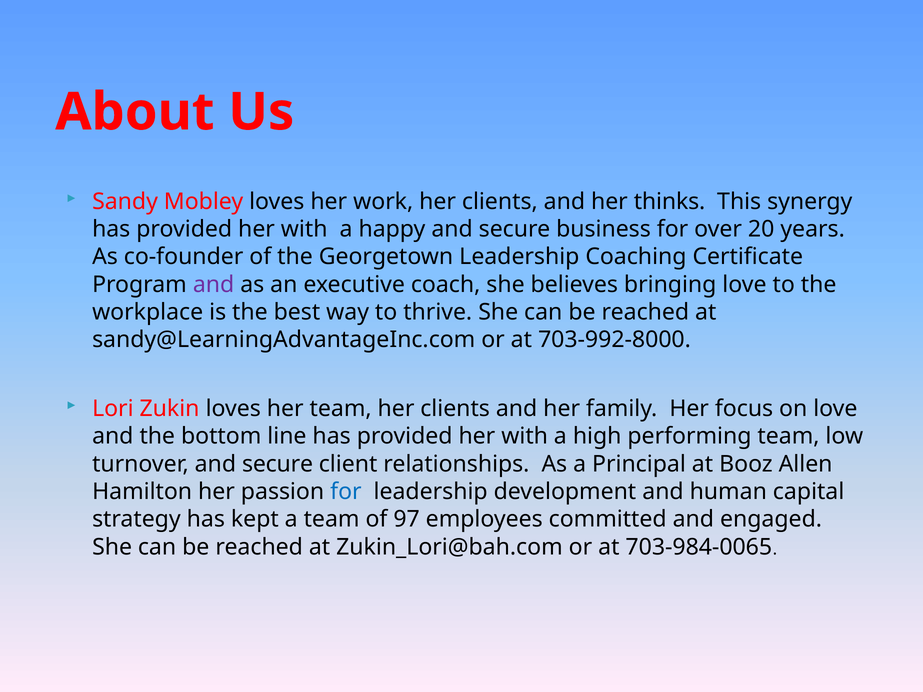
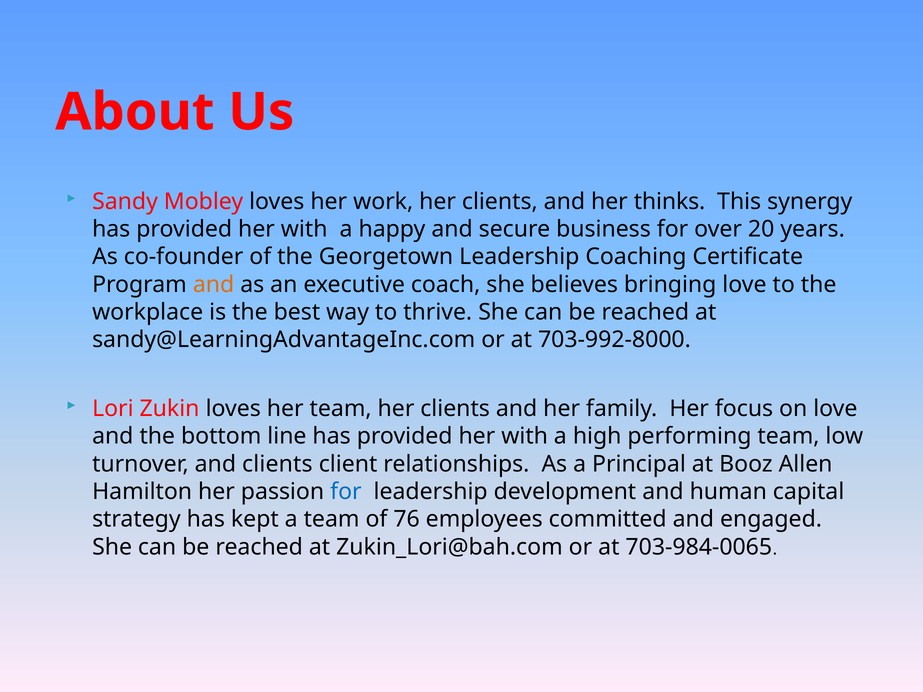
and at (214, 285) colour: purple -> orange
turnover and secure: secure -> clients
97: 97 -> 76
